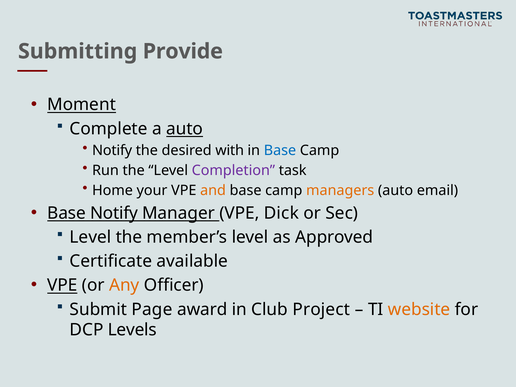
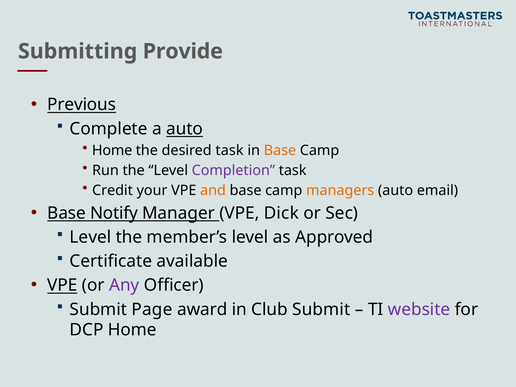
Moment: Moment -> Previous
Notify at (112, 150): Notify -> Home
desired with: with -> task
Base at (280, 150) colour: blue -> orange
Home: Home -> Credit
Any colour: orange -> purple
Club Project: Project -> Submit
website colour: orange -> purple
DCP Levels: Levels -> Home
